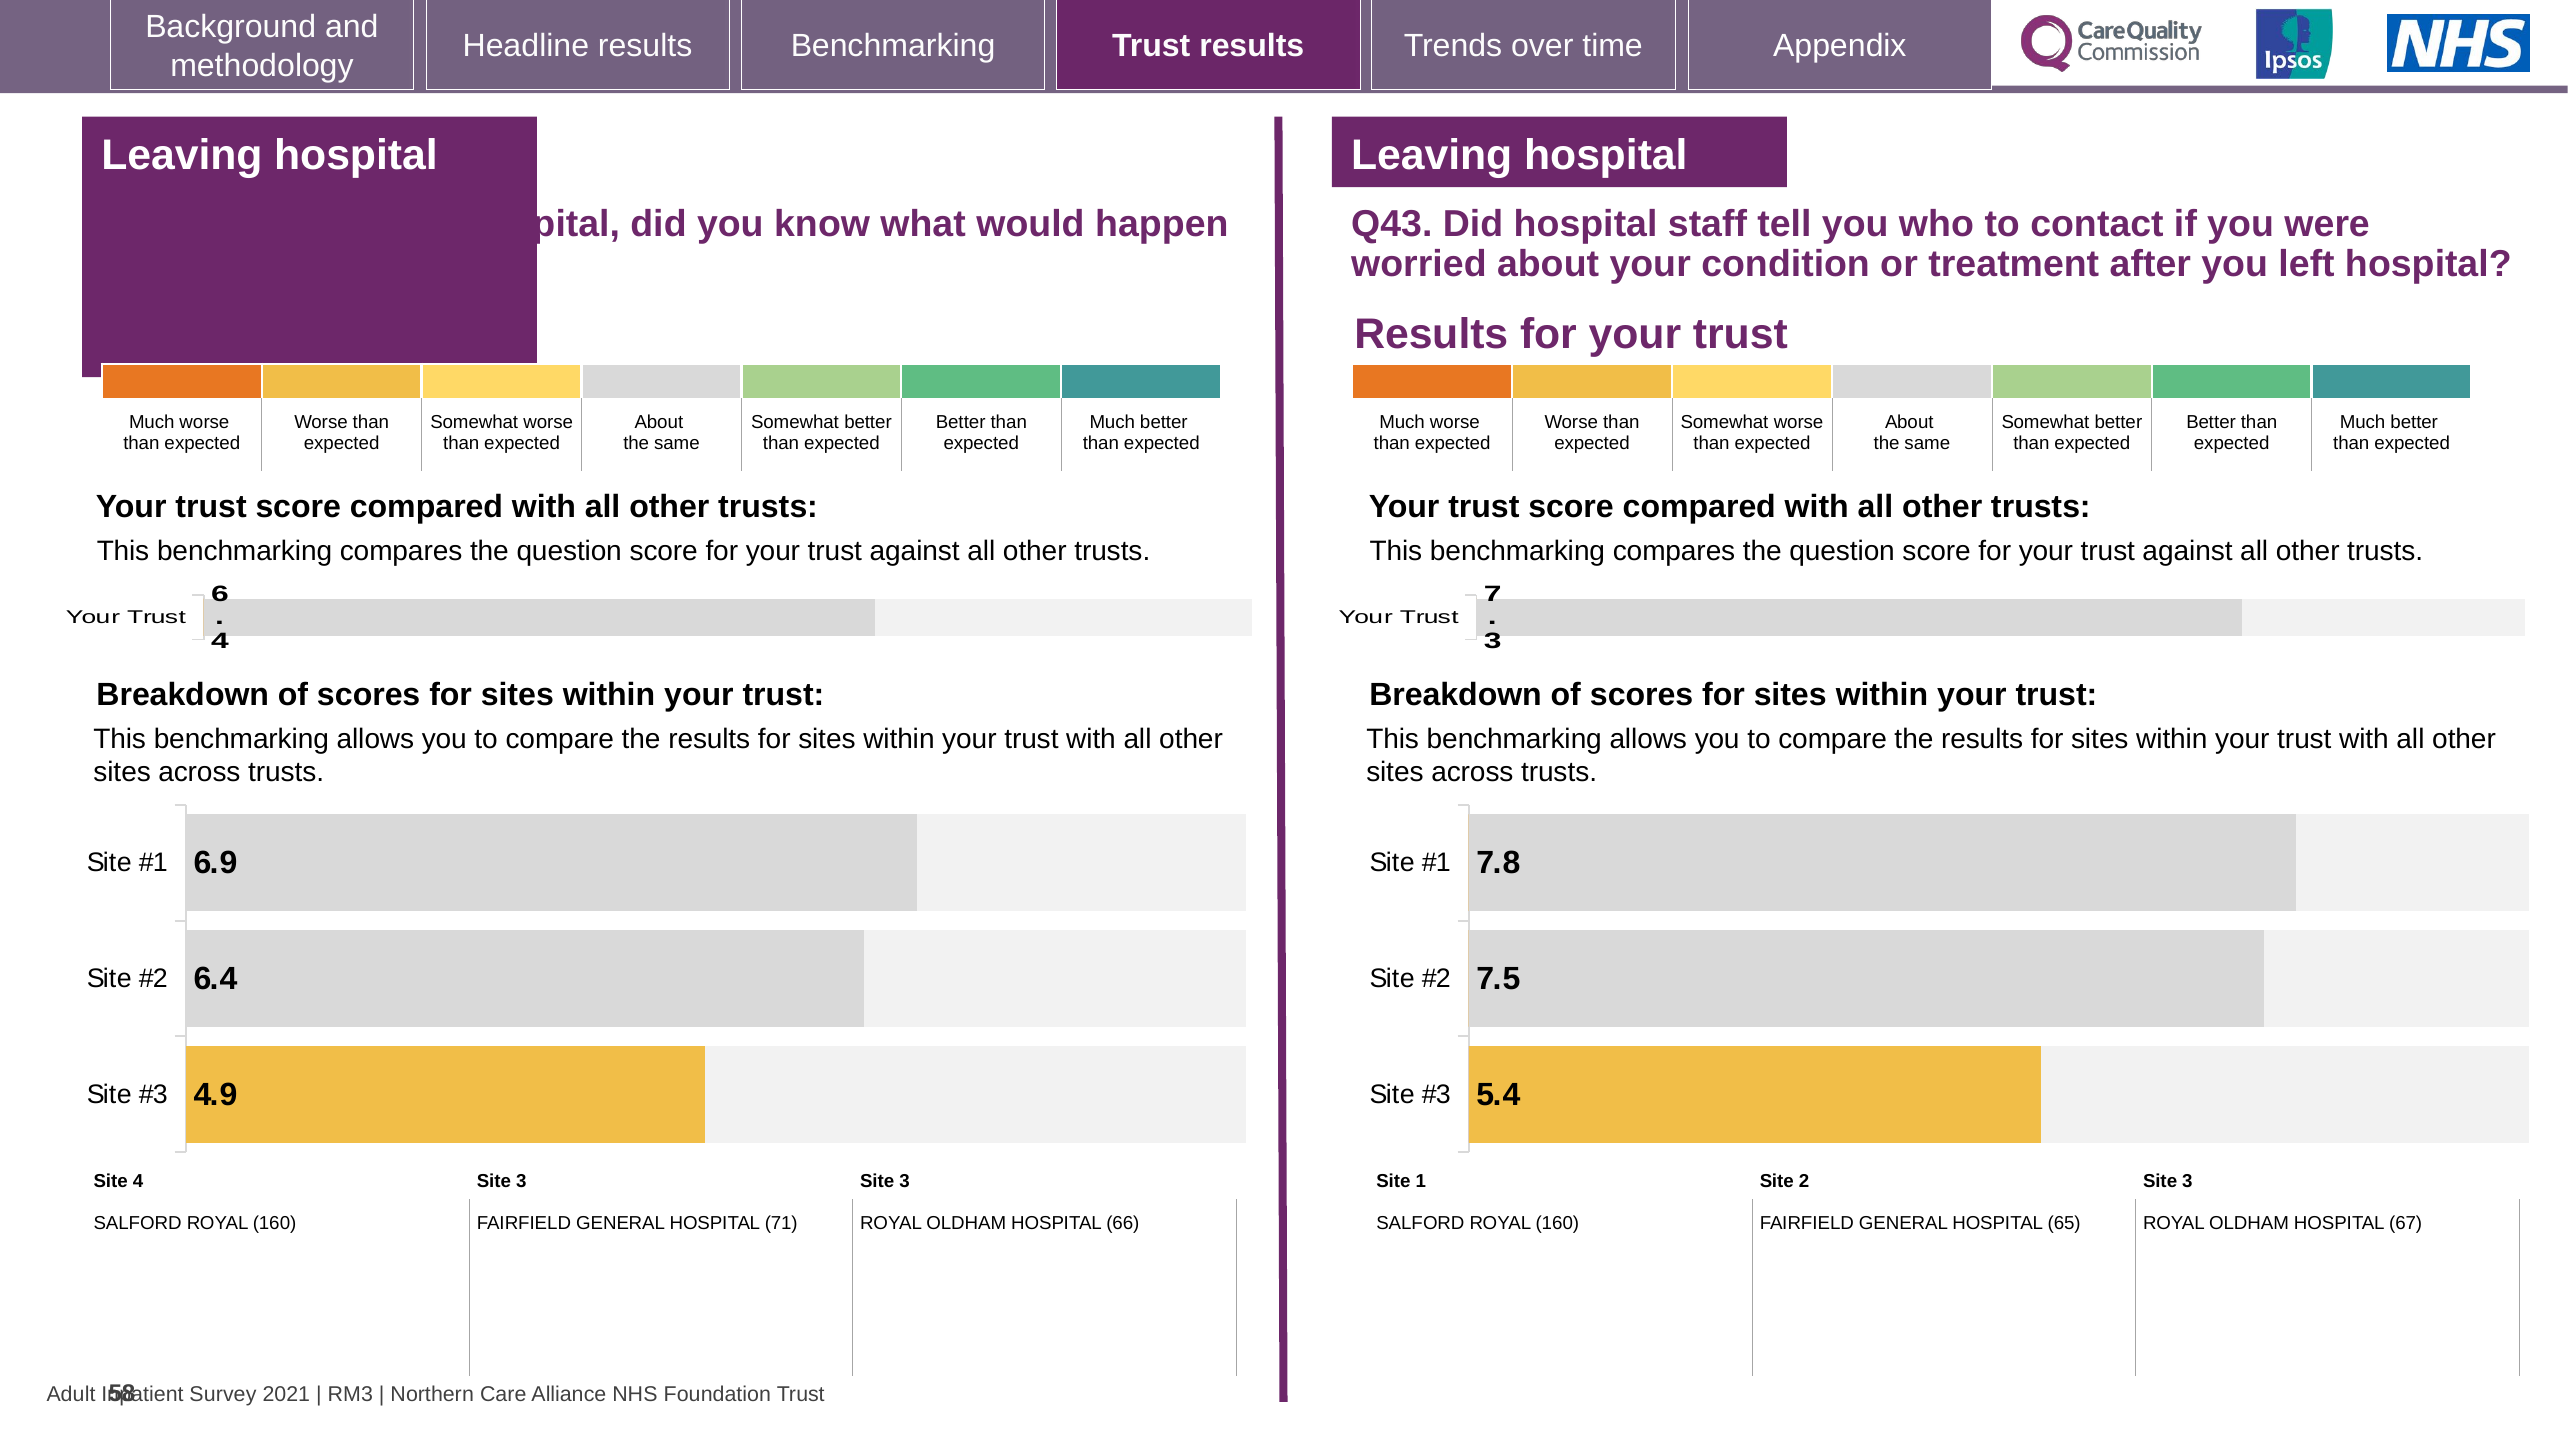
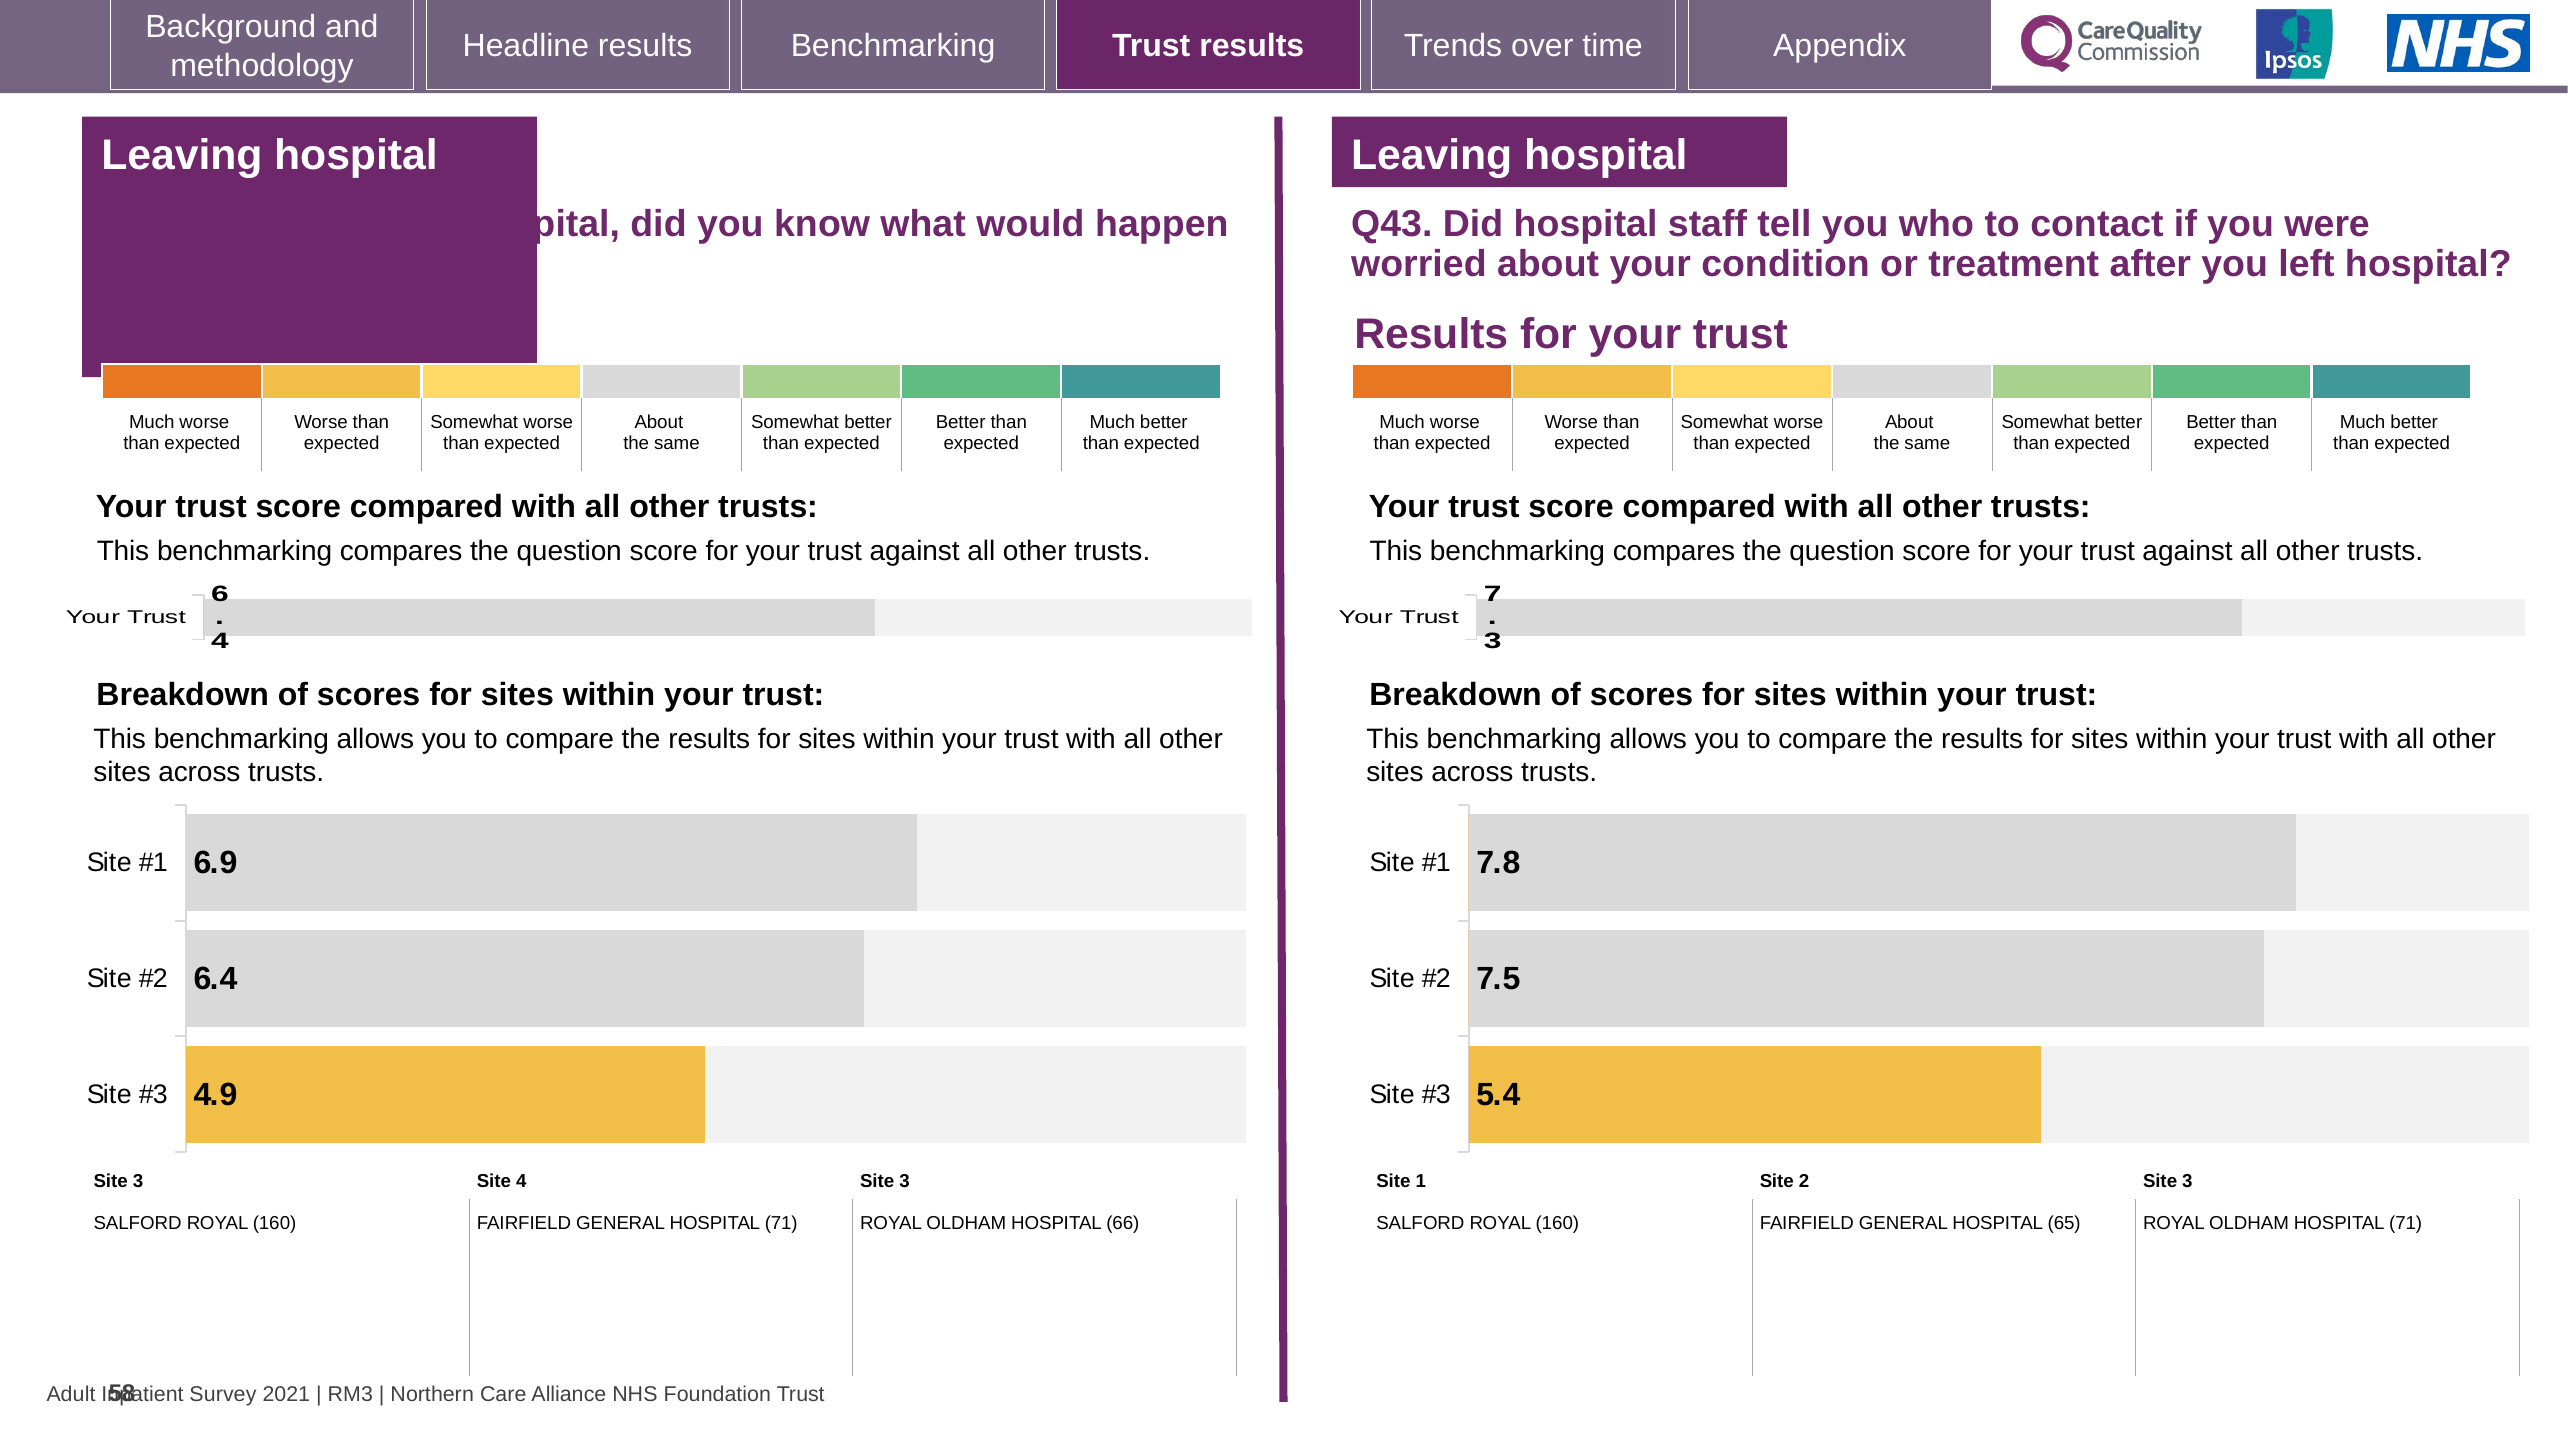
4 at (138, 1181): 4 -> 3
3 at (521, 1181): 3 -> 4
OLDHAM HOSPITAL 67: 67 -> 71
